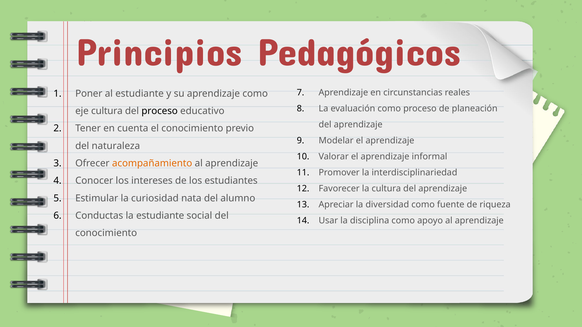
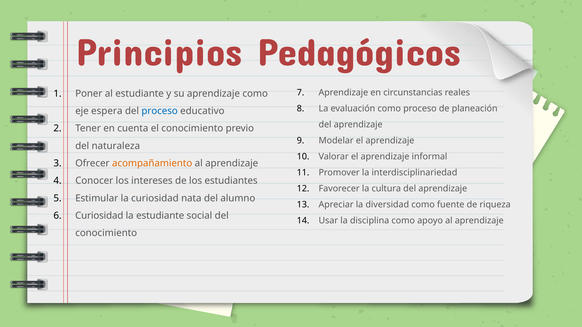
eje cultura: cultura -> espera
proceso at (160, 111) colour: black -> blue
Conductas at (99, 216): Conductas -> Curiosidad
